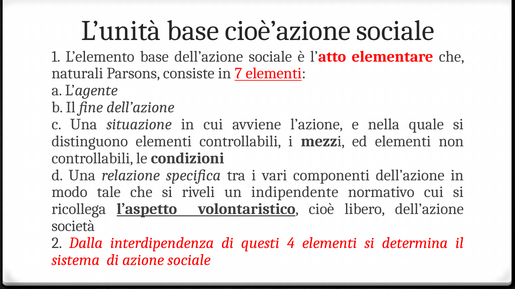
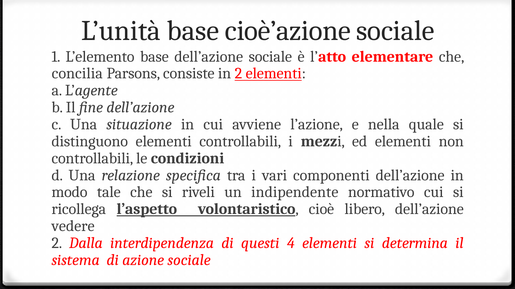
naturali: naturali -> concilia
in 7: 7 -> 2
società: società -> vedere
